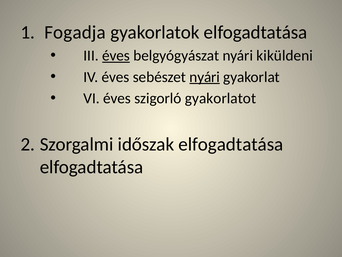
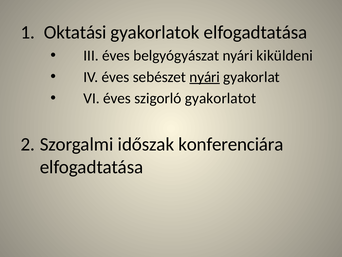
Fogadja: Fogadja -> Oktatási
éves at (116, 56) underline: present -> none
időszak elfogadtatása: elfogadtatása -> konferenciára
